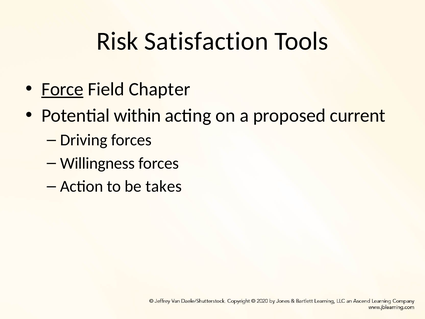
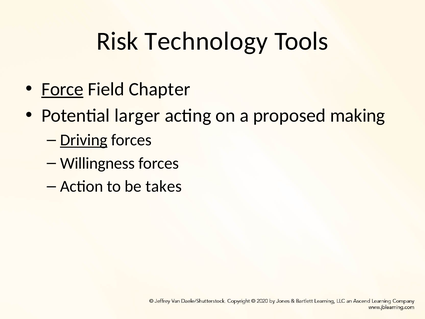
Satisfaction: Satisfaction -> Technology
within: within -> larger
current: current -> making
Driving underline: none -> present
